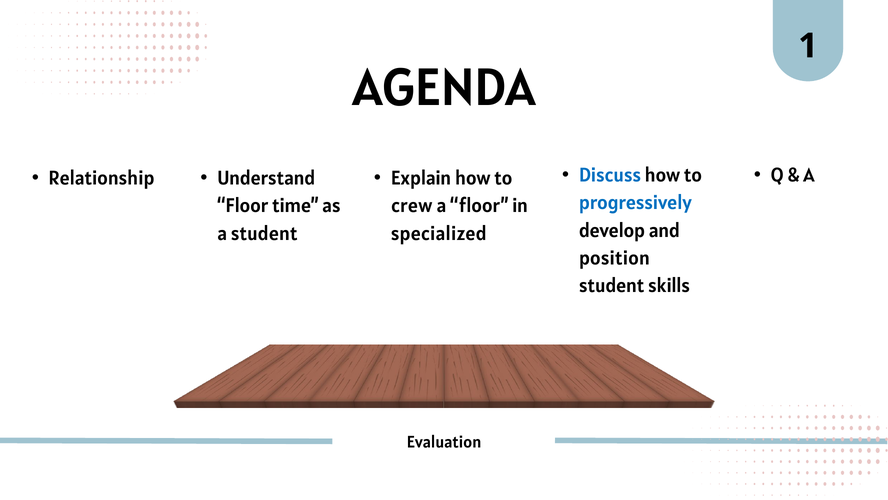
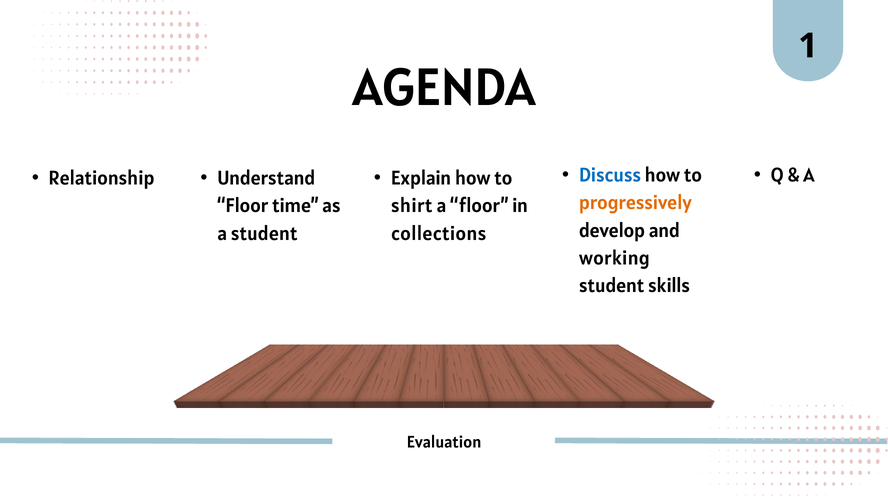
progressively colour: blue -> orange
crew: crew -> shirt
specialized: specialized -> collections
position: position -> working
